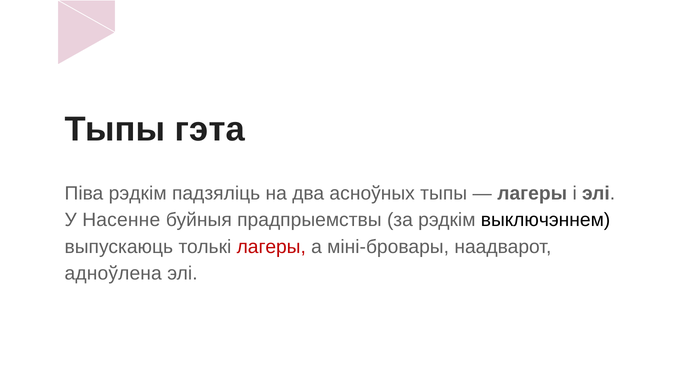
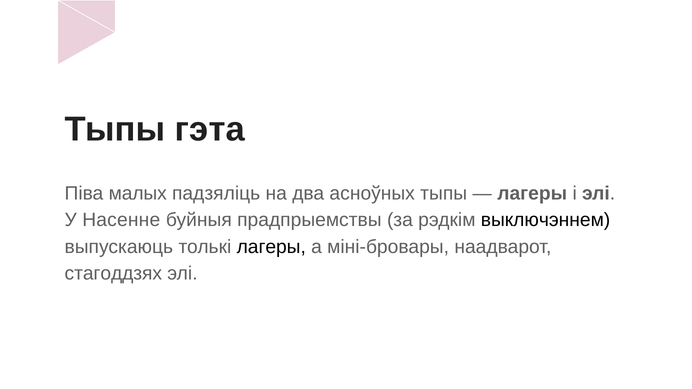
Піва рэдкім: рэдкім -> малых
лагеры at (271, 247) colour: red -> black
адноўлена: адноўлена -> стагоддзях
